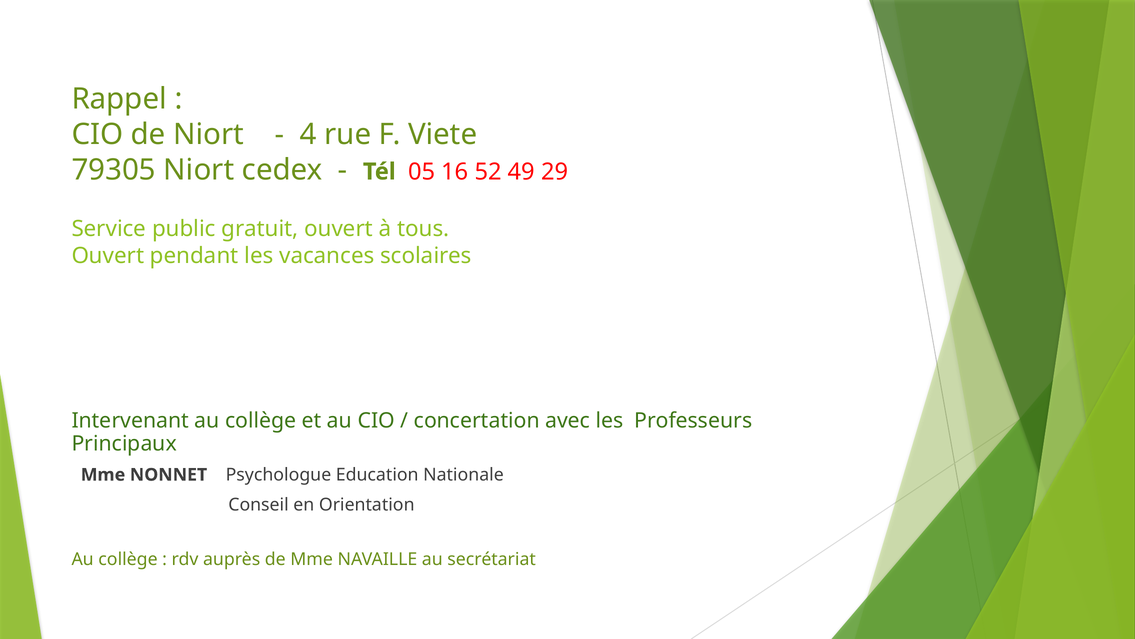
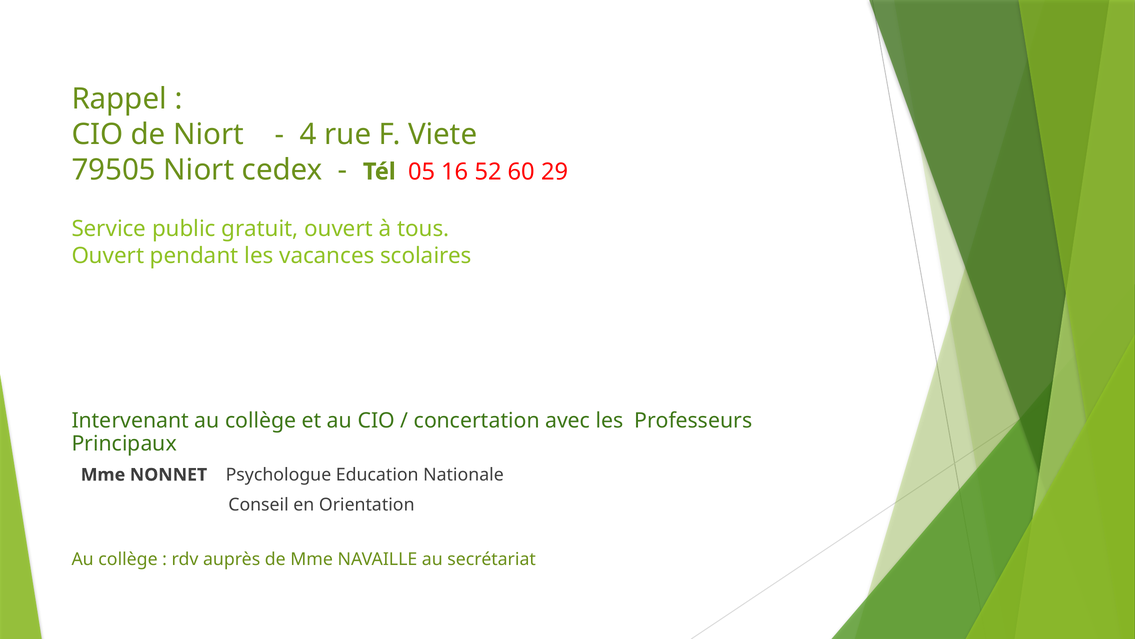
79305: 79305 -> 79505
49: 49 -> 60
